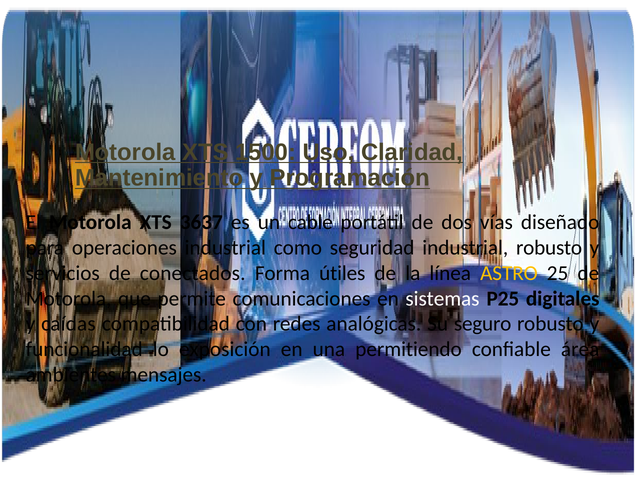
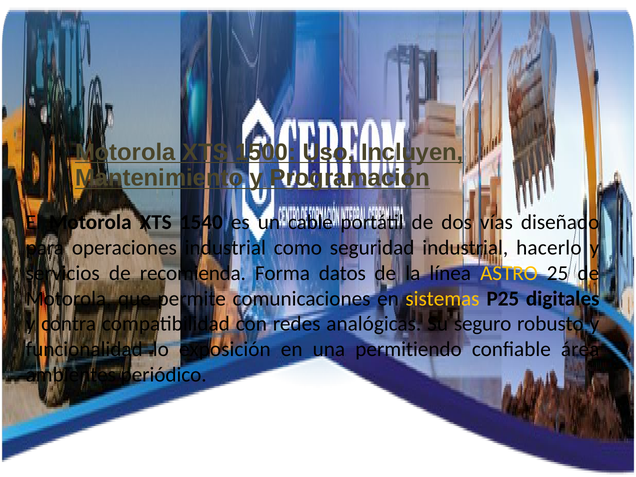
Claridad: Claridad -> Incluyen
3637: 3637 -> 1540
industrial robusto: robusto -> hacerlo
conectados: conectados -> recomienda
útiles: útiles -> datos
sistemas colour: white -> yellow
caídas: caídas -> contra
mensajes: mensajes -> periódico
